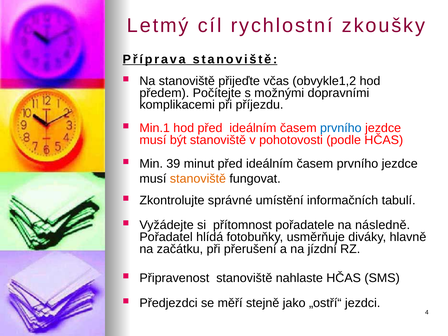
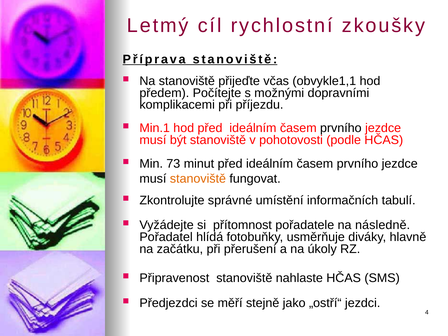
obvykle1,2: obvykle1,2 -> obvykle1,1
prvního at (341, 128) colour: blue -> black
39: 39 -> 73
jízdní: jízdní -> úkoly
